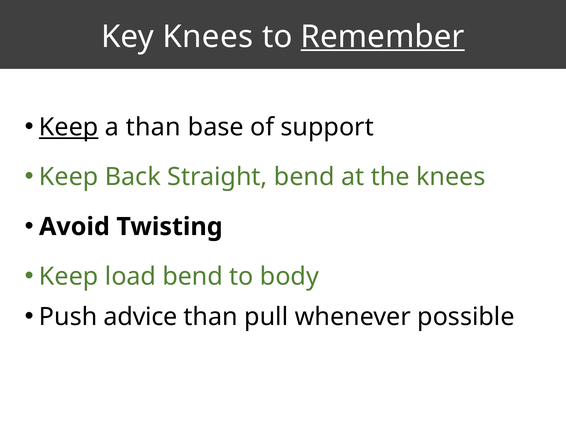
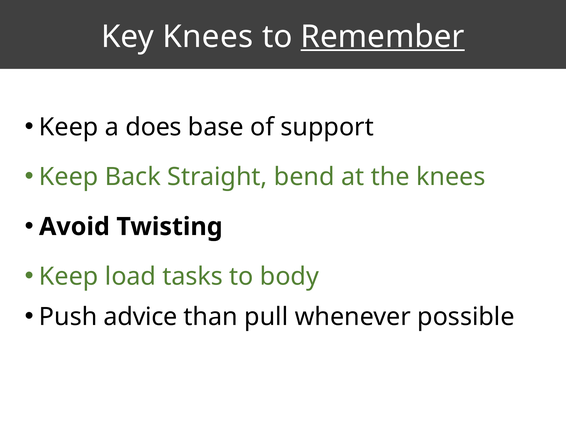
Keep at (69, 127) underline: present -> none
a than: than -> does
load bend: bend -> tasks
